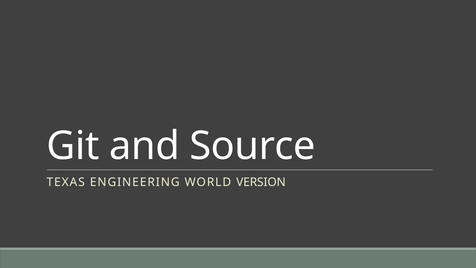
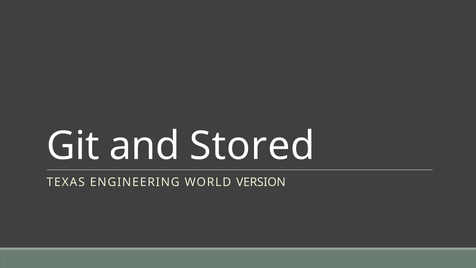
Source: Source -> Stored
